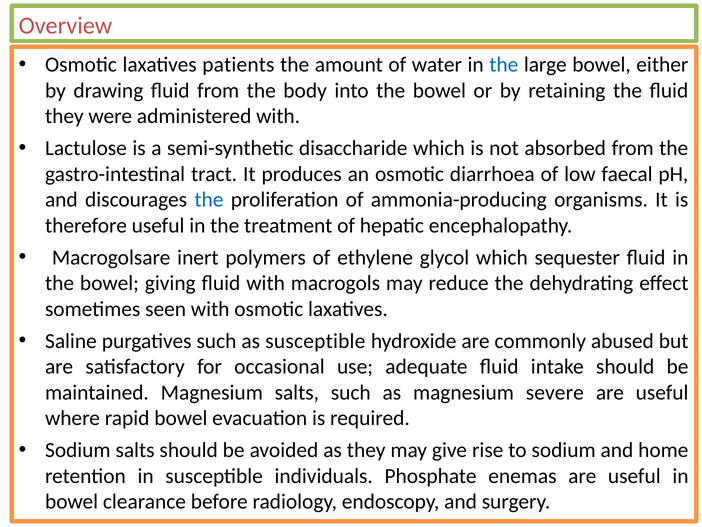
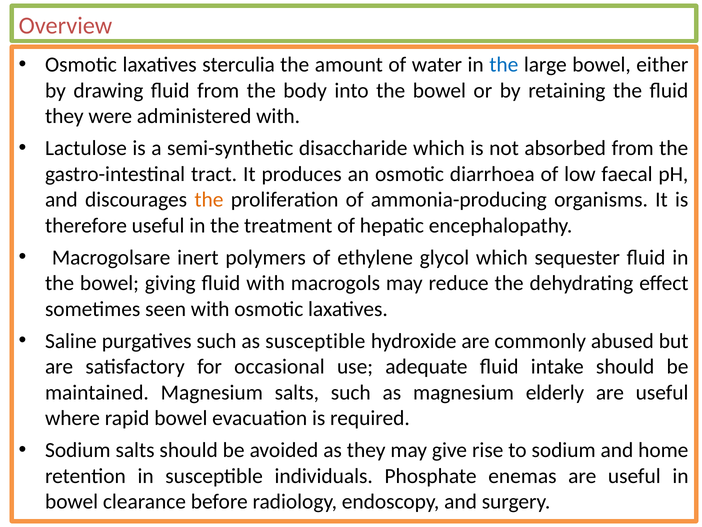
patients: patients -> sterculia
the at (209, 200) colour: blue -> orange
severe: severe -> elderly
